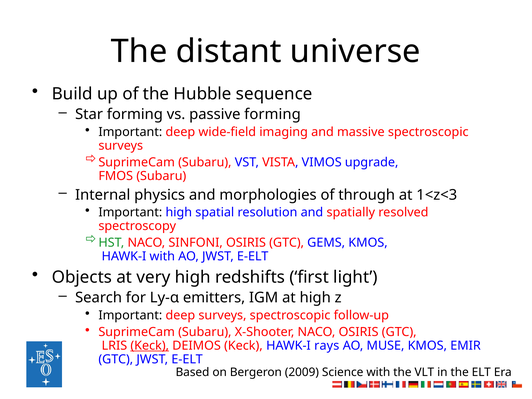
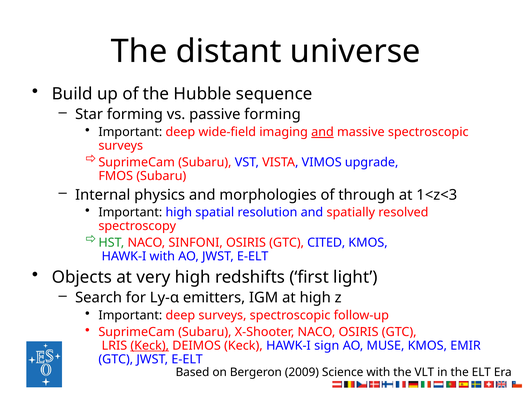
and at (322, 132) underline: none -> present
GEMS: GEMS -> CITED
rays: rays -> sign
